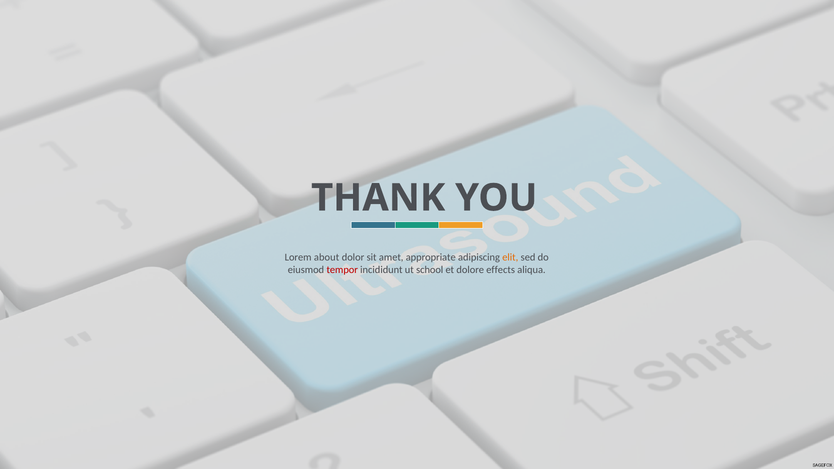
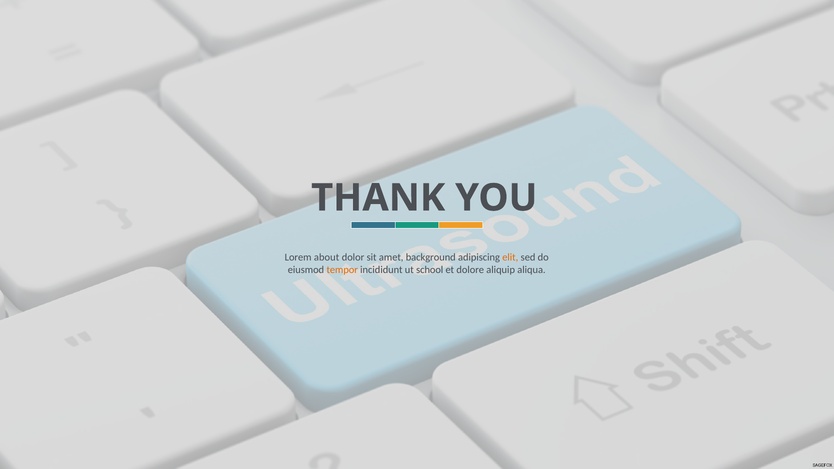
appropriate: appropriate -> background
tempor colour: red -> orange
effects: effects -> aliquip
